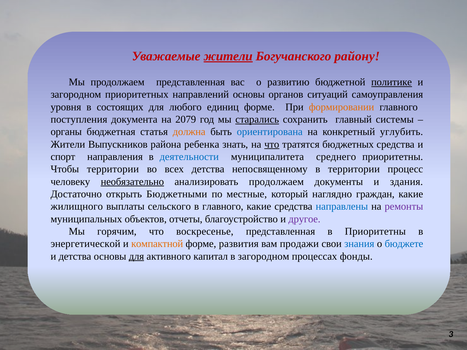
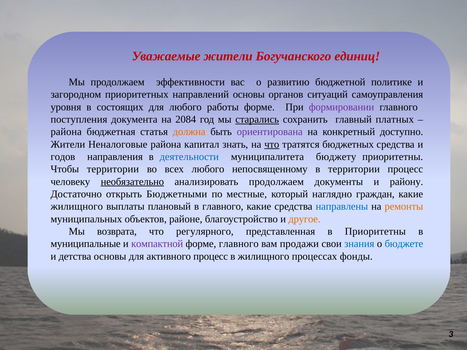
жители at (228, 56) underline: present -> none
району: району -> единиц
продолжаем представленная: представленная -> эффективности
политике underline: present -> none
единиц: единиц -> работы
формировании colour: orange -> purple
2079: 2079 -> 2084
системы: системы -> платных
органы at (66, 132): органы -> района
ориентирована colour: blue -> purple
углубить: углубить -> доступно
Выпускников: Выпускников -> Неналоговые
ребенка: ребенка -> капитал
спорт: спорт -> годов
среднего: среднего -> бюджету
всех детства: детства -> любого
здания: здания -> району
сельского: сельского -> плановый
ремонты colour: purple -> orange
отчеты: отчеты -> районе
другое colour: purple -> orange
горячим: горячим -> возврата
воскресенье: воскресенье -> регулярного
энергетической: энергетической -> муниципальные
компактной colour: orange -> purple
форме развития: развития -> главного
для at (136, 256) underline: present -> none
активного капитал: капитал -> процесс
в загородном: загородном -> жилищного
